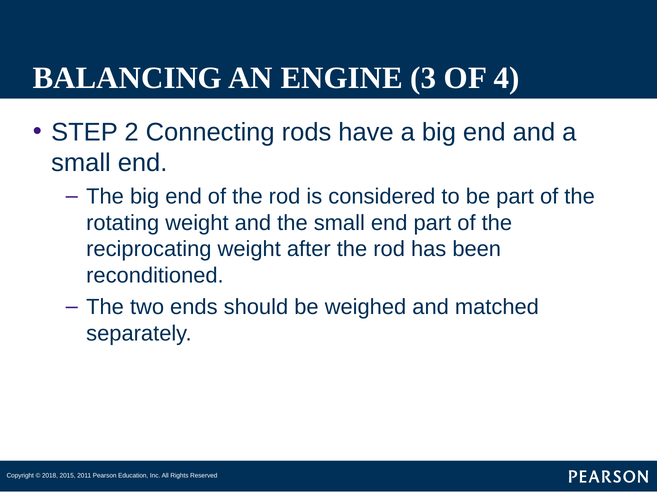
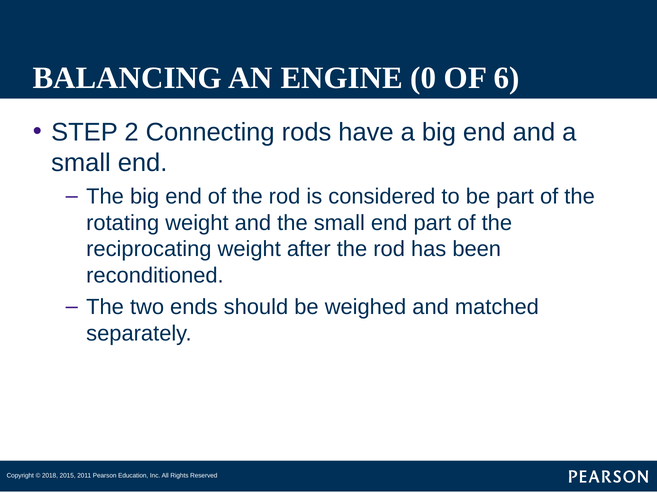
3: 3 -> 0
4: 4 -> 6
